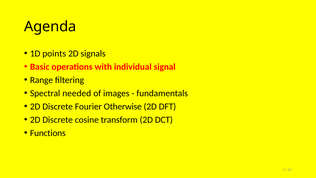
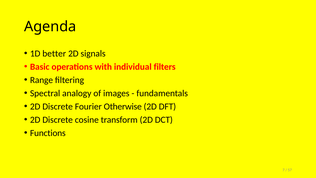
points: points -> better
signal: signal -> filters
needed: needed -> analogy
